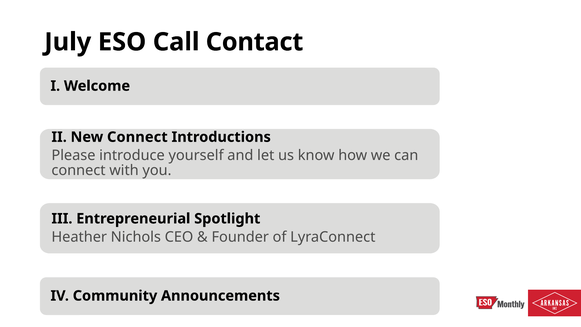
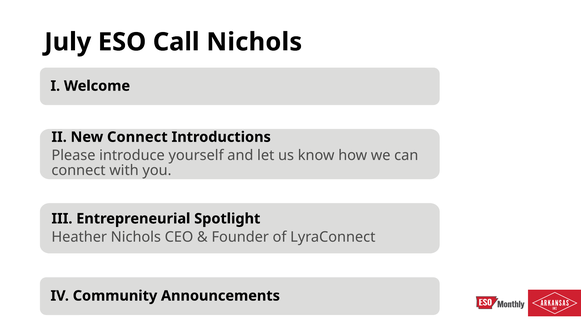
Call Contact: Contact -> Nichols
